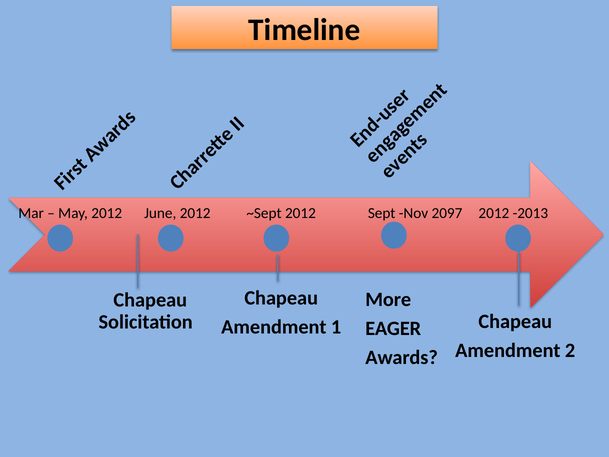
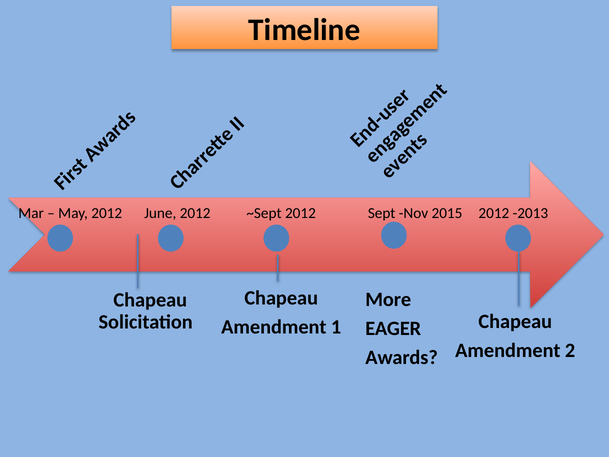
2097: 2097 -> 2015
